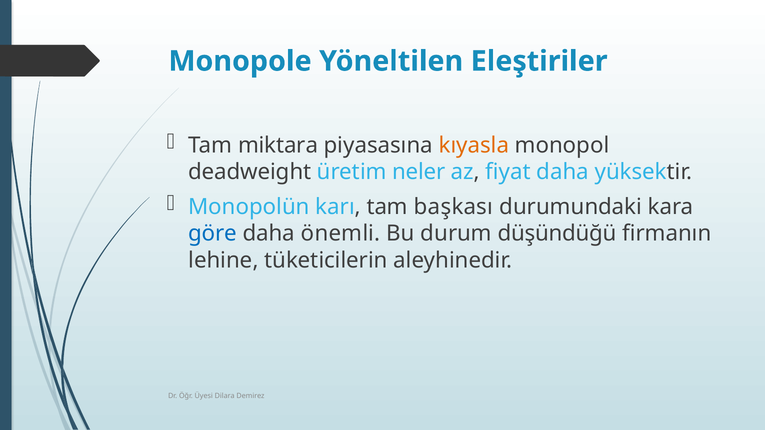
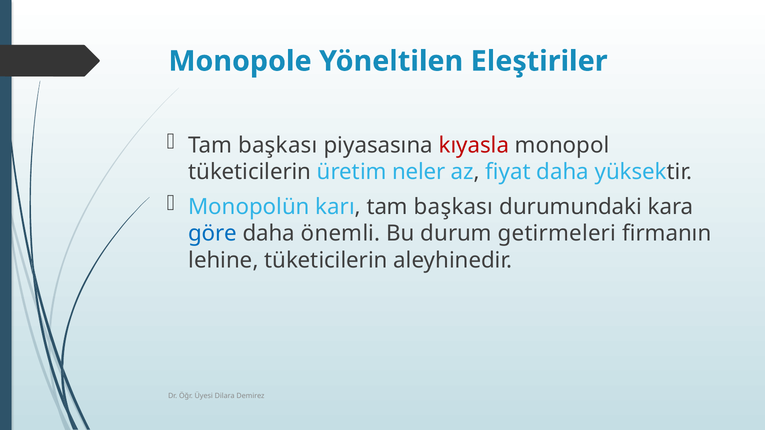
miktara at (278, 145): miktara -> başkası
kıyasla colour: orange -> red
deadweight at (250, 172): deadweight -> tüketicilerin
düşündüğü: düşündüğü -> getirmeleri
